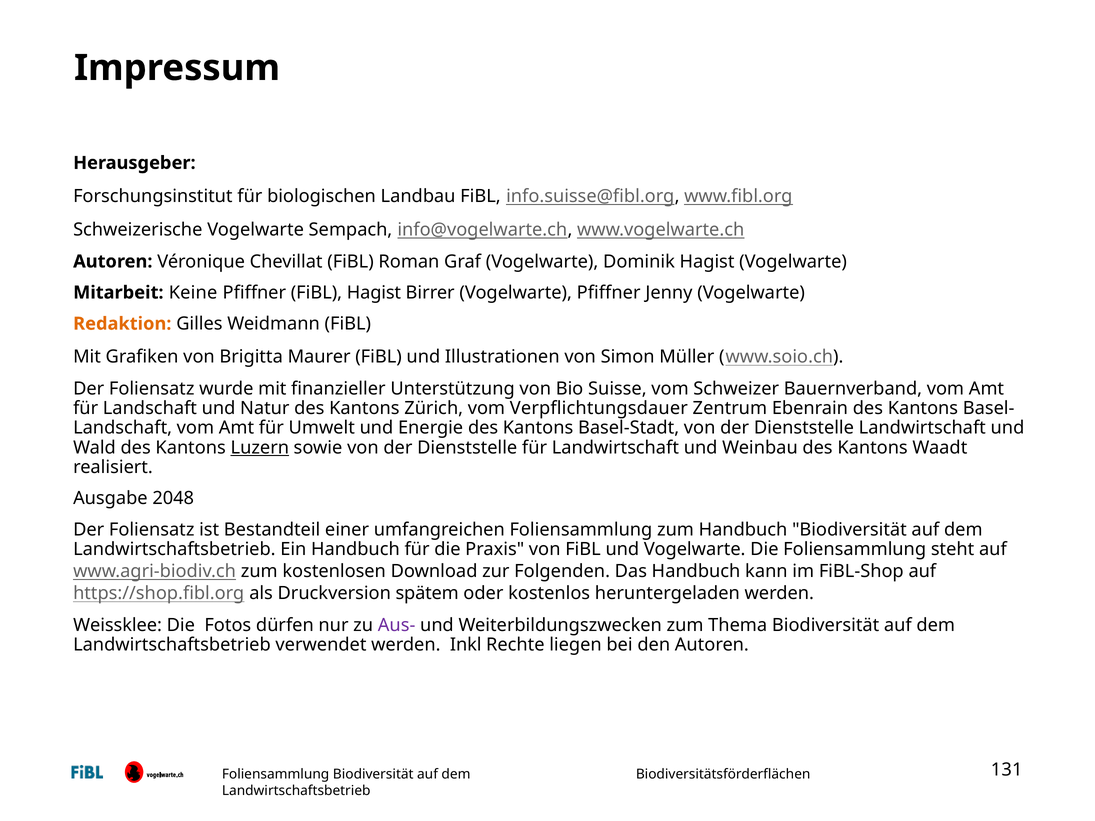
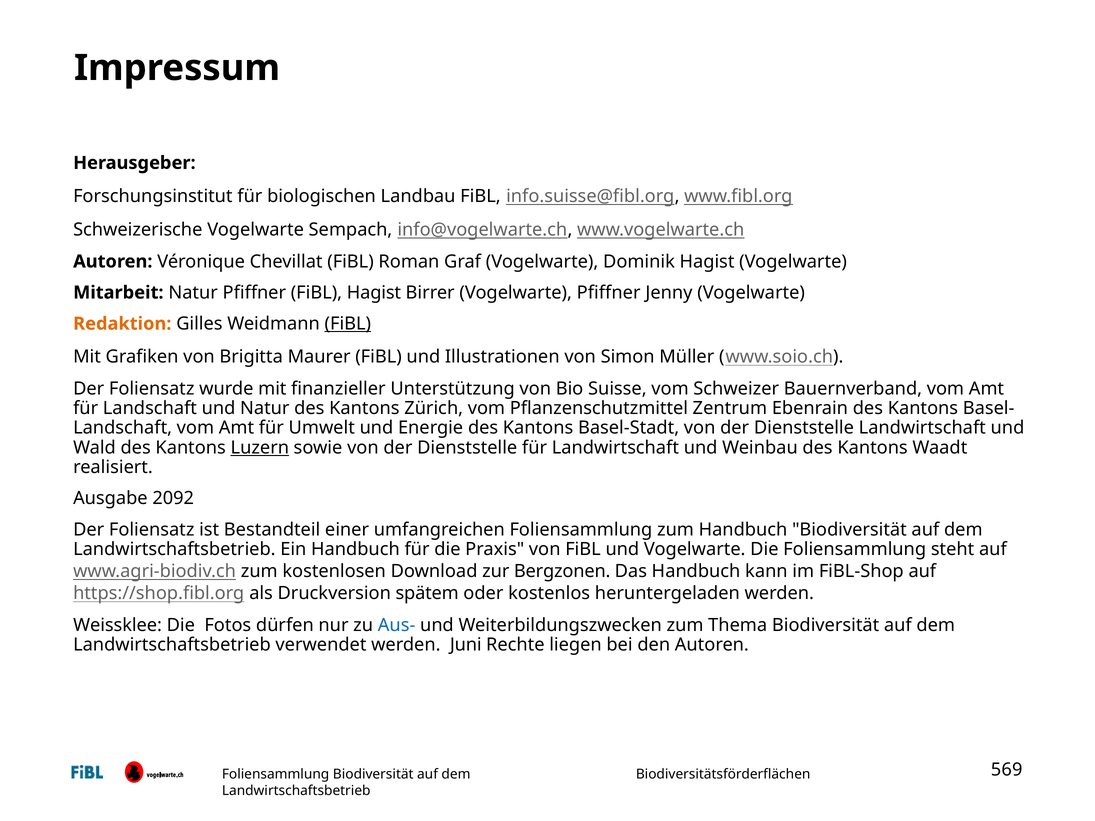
Mitarbeit Keine: Keine -> Natur
FiBL at (348, 324) underline: none -> present
Verpflichtungsdauer: Verpflichtungsdauer -> Pflanzenschutzmittel
2048: 2048 -> 2092
Folgenden: Folgenden -> Bergzonen
Aus- colour: purple -> blue
Inkl: Inkl -> Juni
131: 131 -> 569
